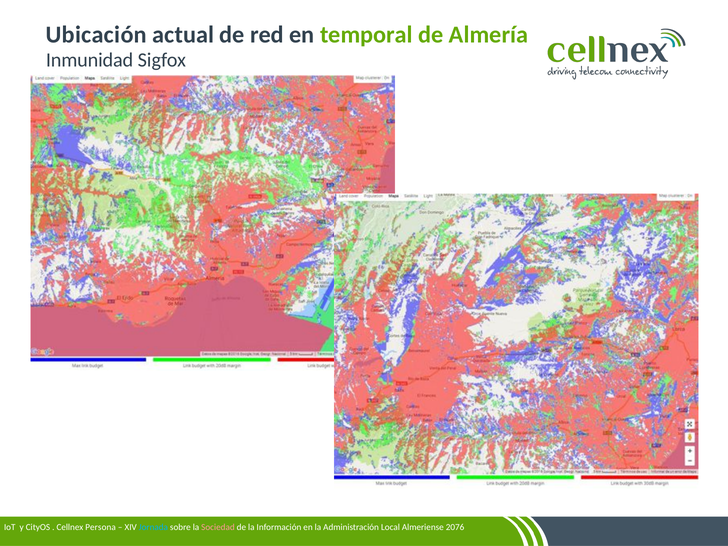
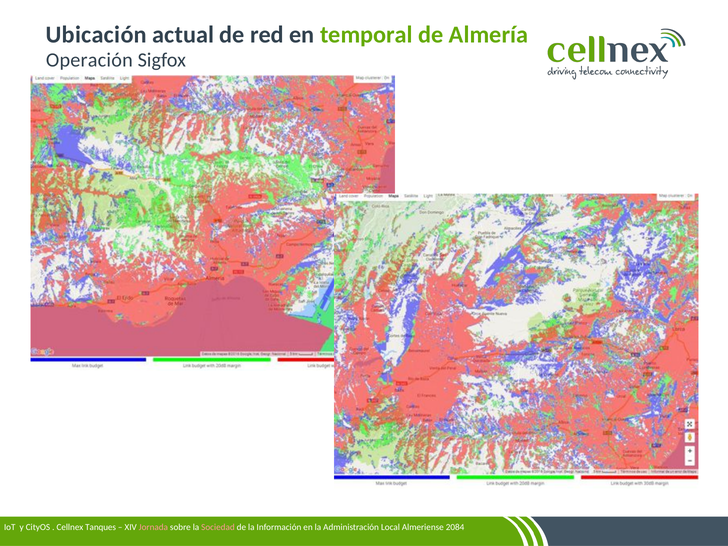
Inmunidad: Inmunidad -> Operación
Persona: Persona -> Tanques
Jornada colour: light blue -> pink
2076: 2076 -> 2084
